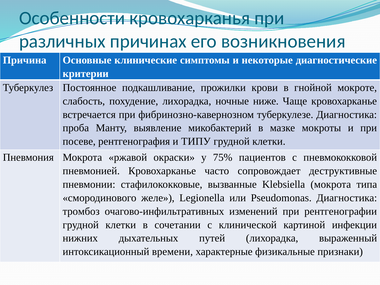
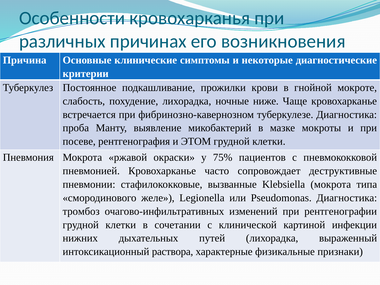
ТИПУ: ТИПУ -> ЭТОМ
времени: времени -> раствора
